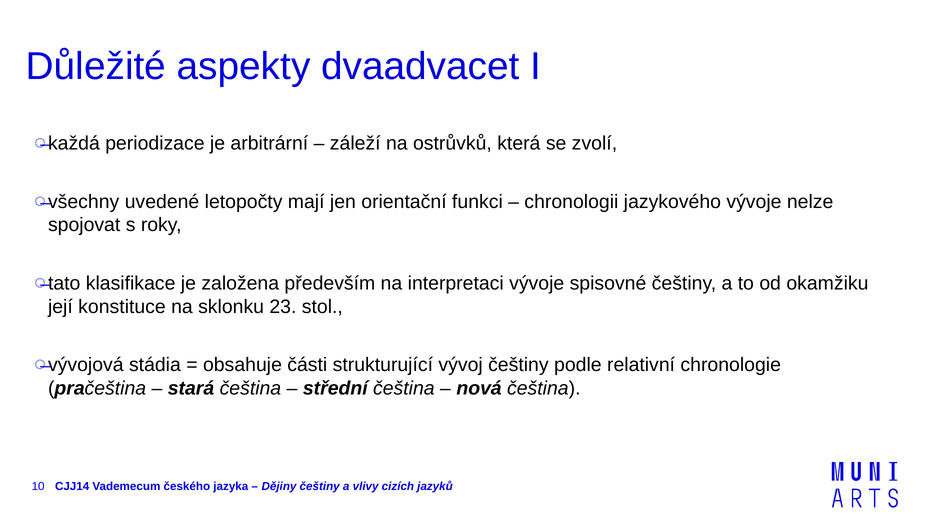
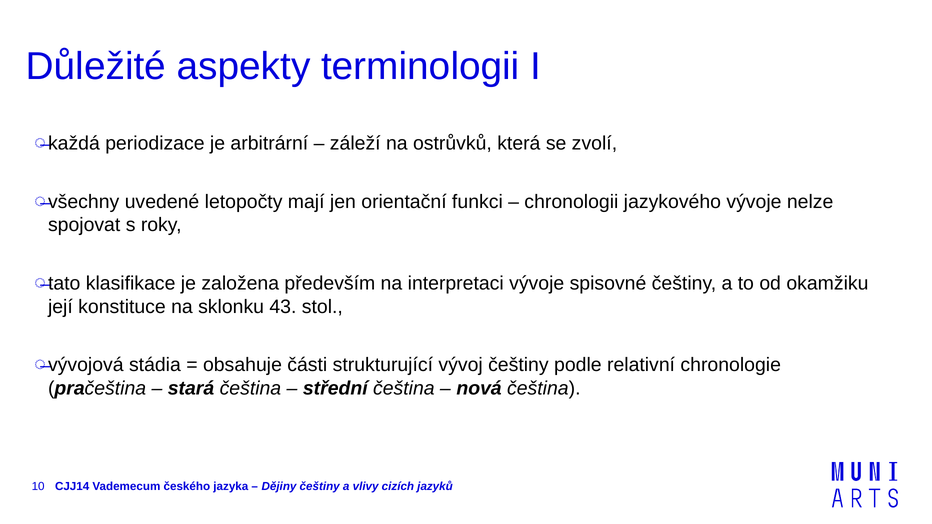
dvaadvacet: dvaadvacet -> terminologii
23: 23 -> 43
